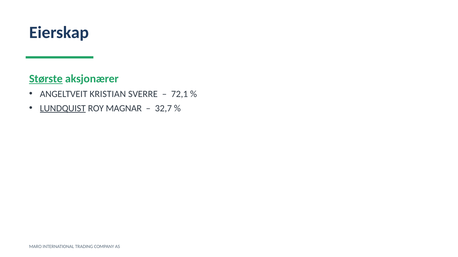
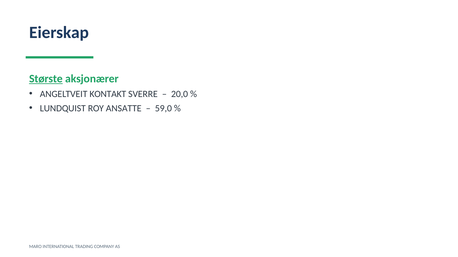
KRISTIAN: KRISTIAN -> KONTAKT
72,1: 72,1 -> 20,0
LUNDQUIST underline: present -> none
MAGNAR: MAGNAR -> ANSATTE
32,7: 32,7 -> 59,0
